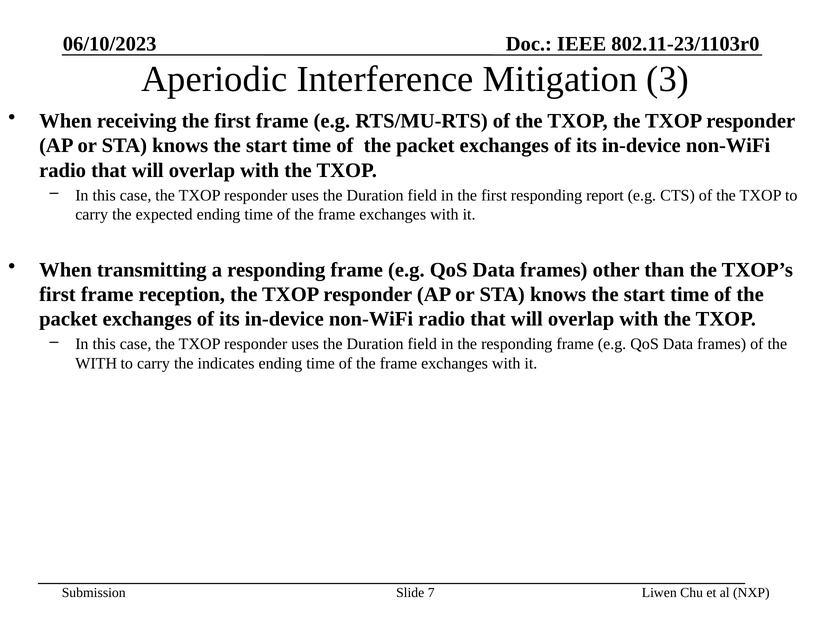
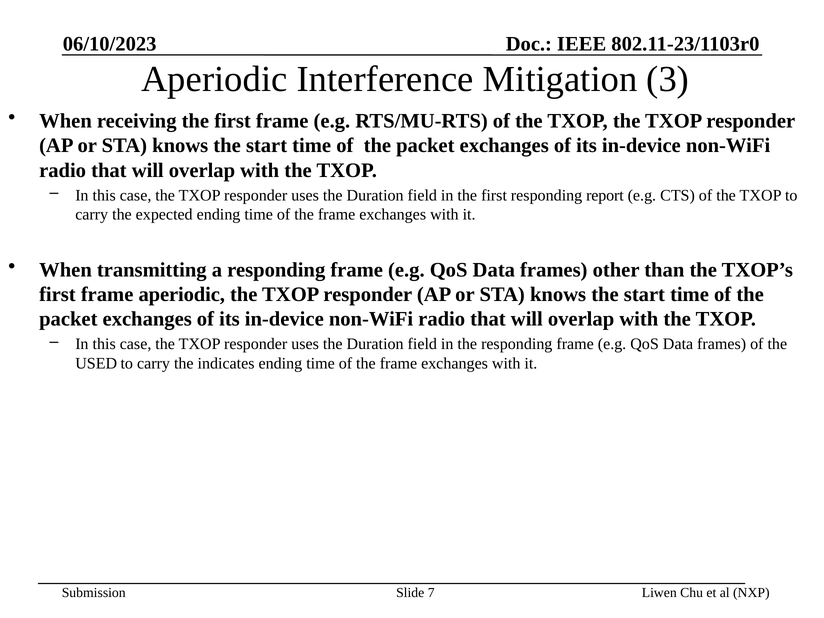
frame reception: reception -> aperiodic
WITH at (96, 363): WITH -> USED
